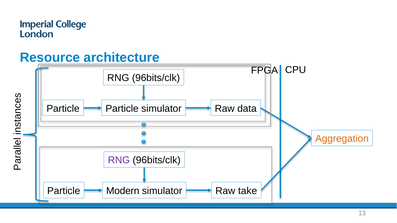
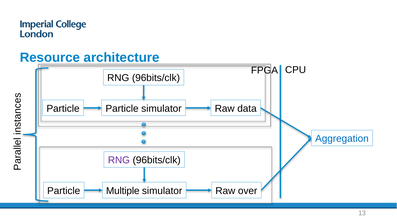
Aggregation colour: orange -> blue
Modern: Modern -> Multiple
take: take -> over
